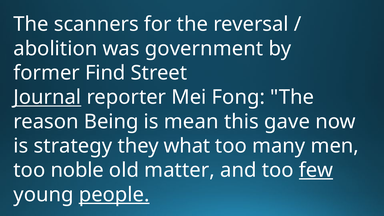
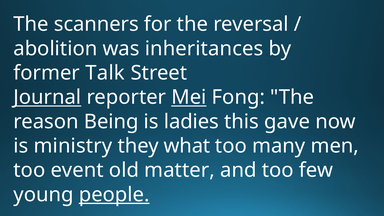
government: government -> inheritances
Find: Find -> Talk
Mei underline: none -> present
mean: mean -> ladies
strategy: strategy -> ministry
noble: noble -> event
few underline: present -> none
